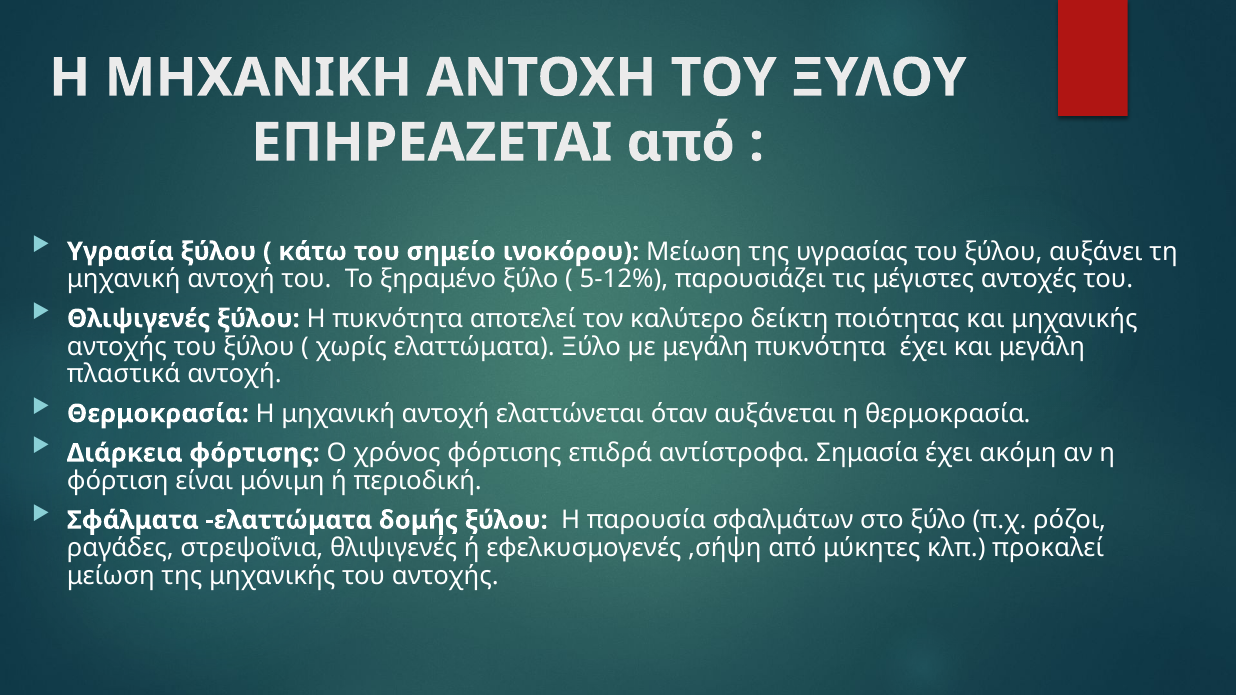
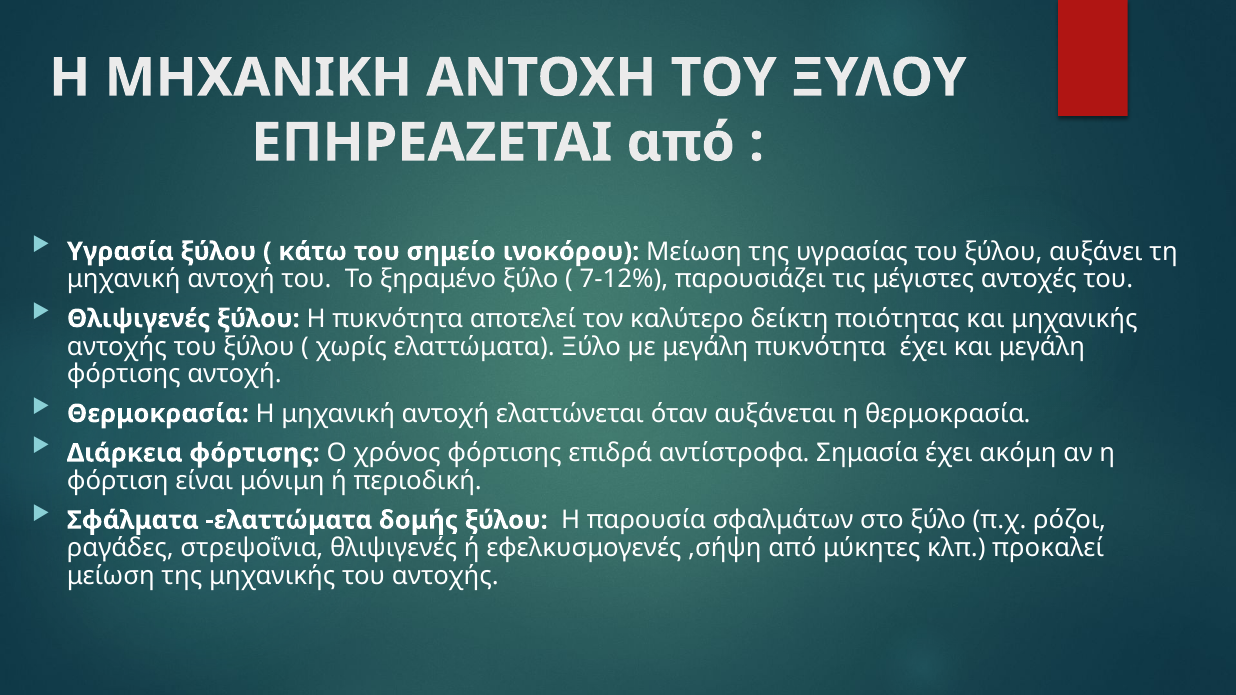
5-12%: 5-12% -> 7-12%
πλαστικά at (124, 374): πλαστικά -> φόρτισης
